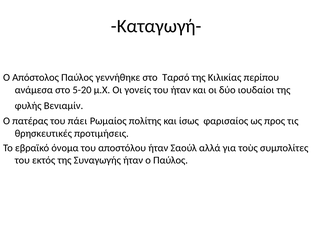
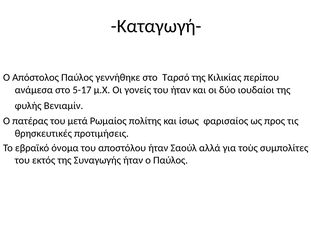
5-20: 5-20 -> 5-17
πάει: πάει -> μετά
